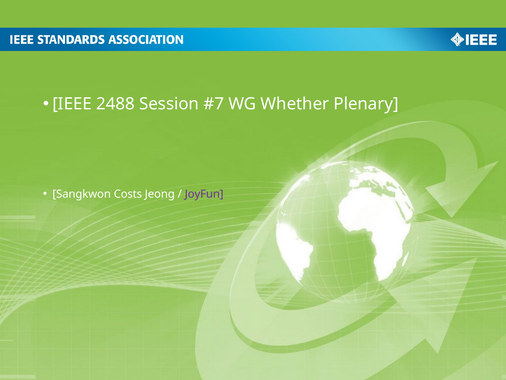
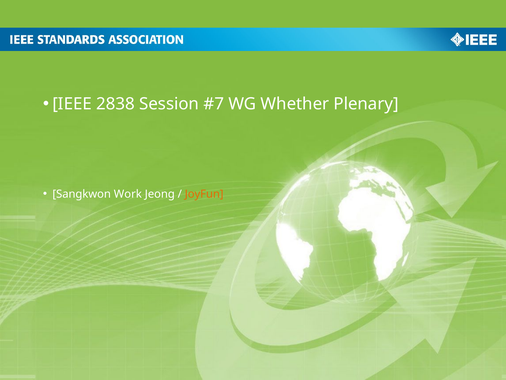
2488: 2488 -> 2838
Costs: Costs -> Work
JoyFun colour: purple -> orange
